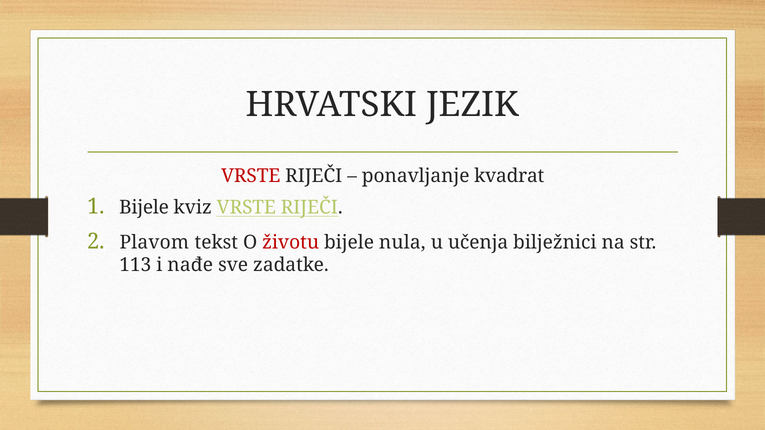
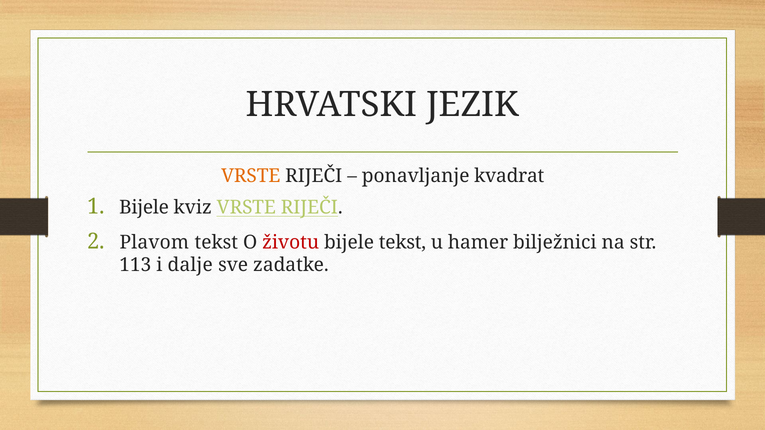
VRSTE at (251, 176) colour: red -> orange
bijele nula: nula -> tekst
učenja: učenja -> hamer
nađe: nađe -> dalje
